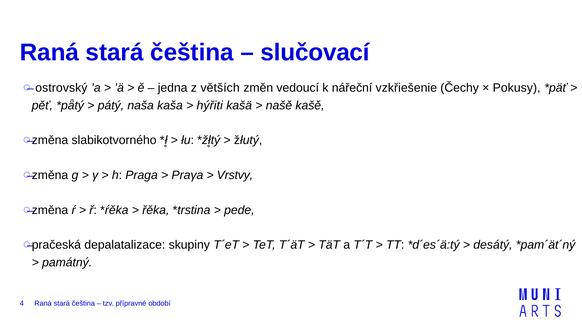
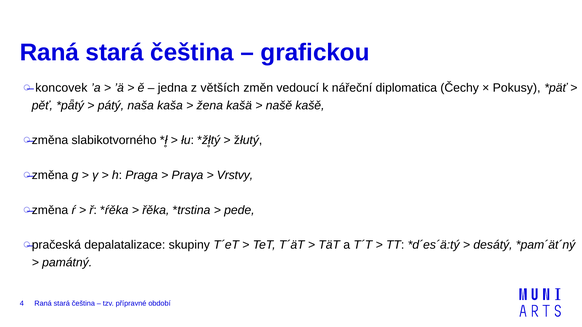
slučovací: slučovací -> grafickou
ostrovský: ostrovský -> koncovek
vzkřiešenie: vzkřiešenie -> diplomatica
hýřiti: hýřiti -> žena
